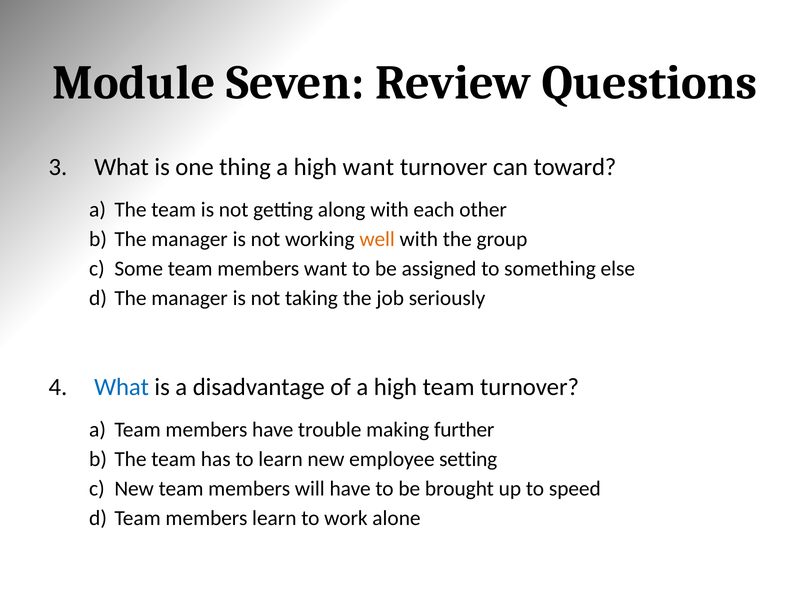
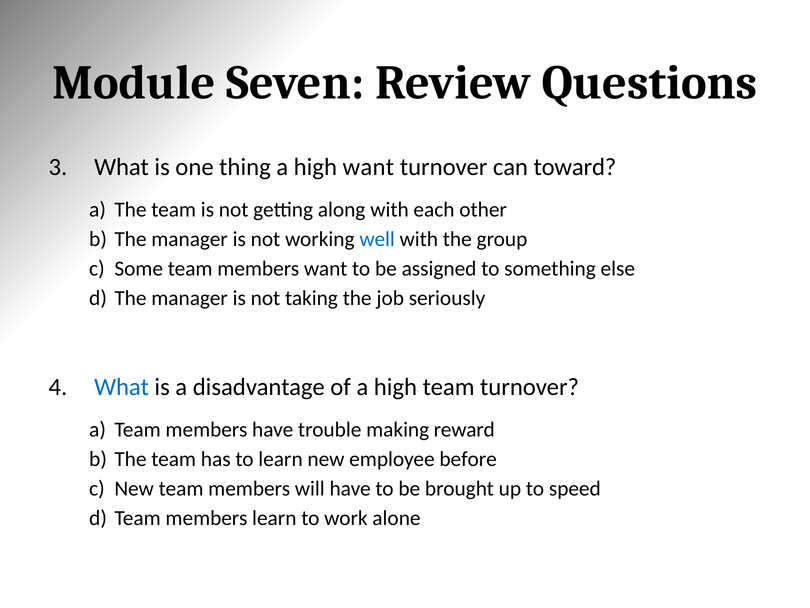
well colour: orange -> blue
further: further -> reward
setting: setting -> before
